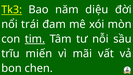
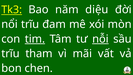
nổi trái: trái -> trĩu
nỗi underline: none -> present
miến: miến -> tham
